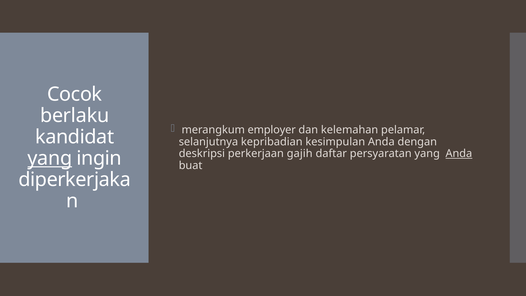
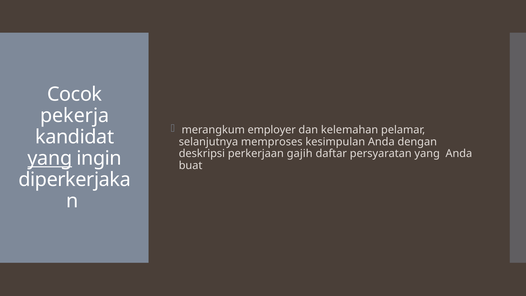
berlaku: berlaku -> pekerja
kepribadian: kepribadian -> memproses
Anda at (459, 154) underline: present -> none
